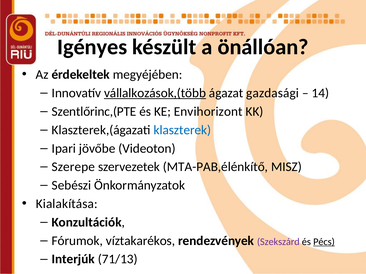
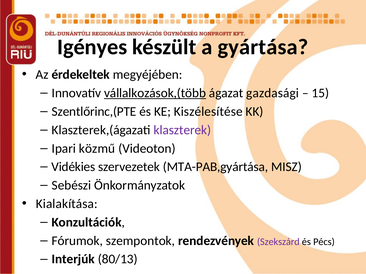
önállóan: önállóan -> gyártása
14: 14 -> 15
Envihorizont: Envihorizont -> Kiszélesítése
klaszterek colour: blue -> purple
jövőbe: jövőbe -> közmű
Szerepe: Szerepe -> Vidékies
MTA-PAB,élénkítő: MTA-PAB,élénkítő -> MTA-PAB,gyártása
víztakarékos: víztakarékos -> szempontok
Pécs underline: present -> none
71/13: 71/13 -> 80/13
